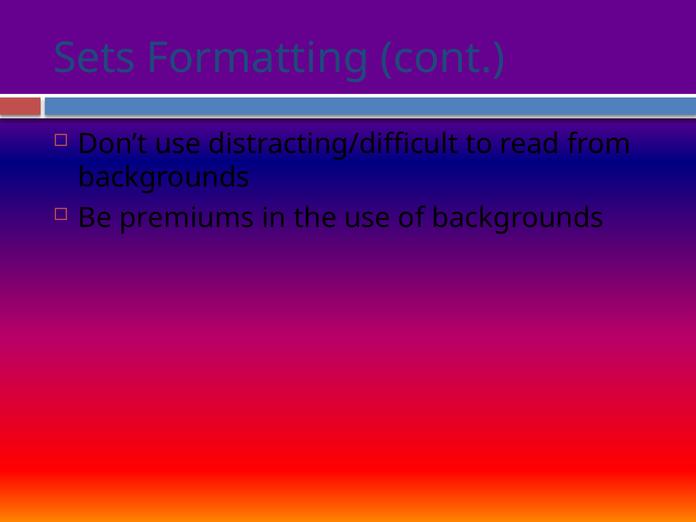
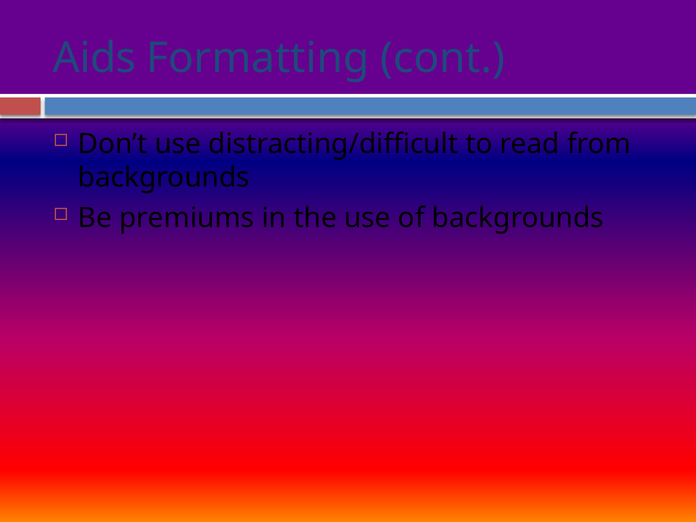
Sets: Sets -> Aids
